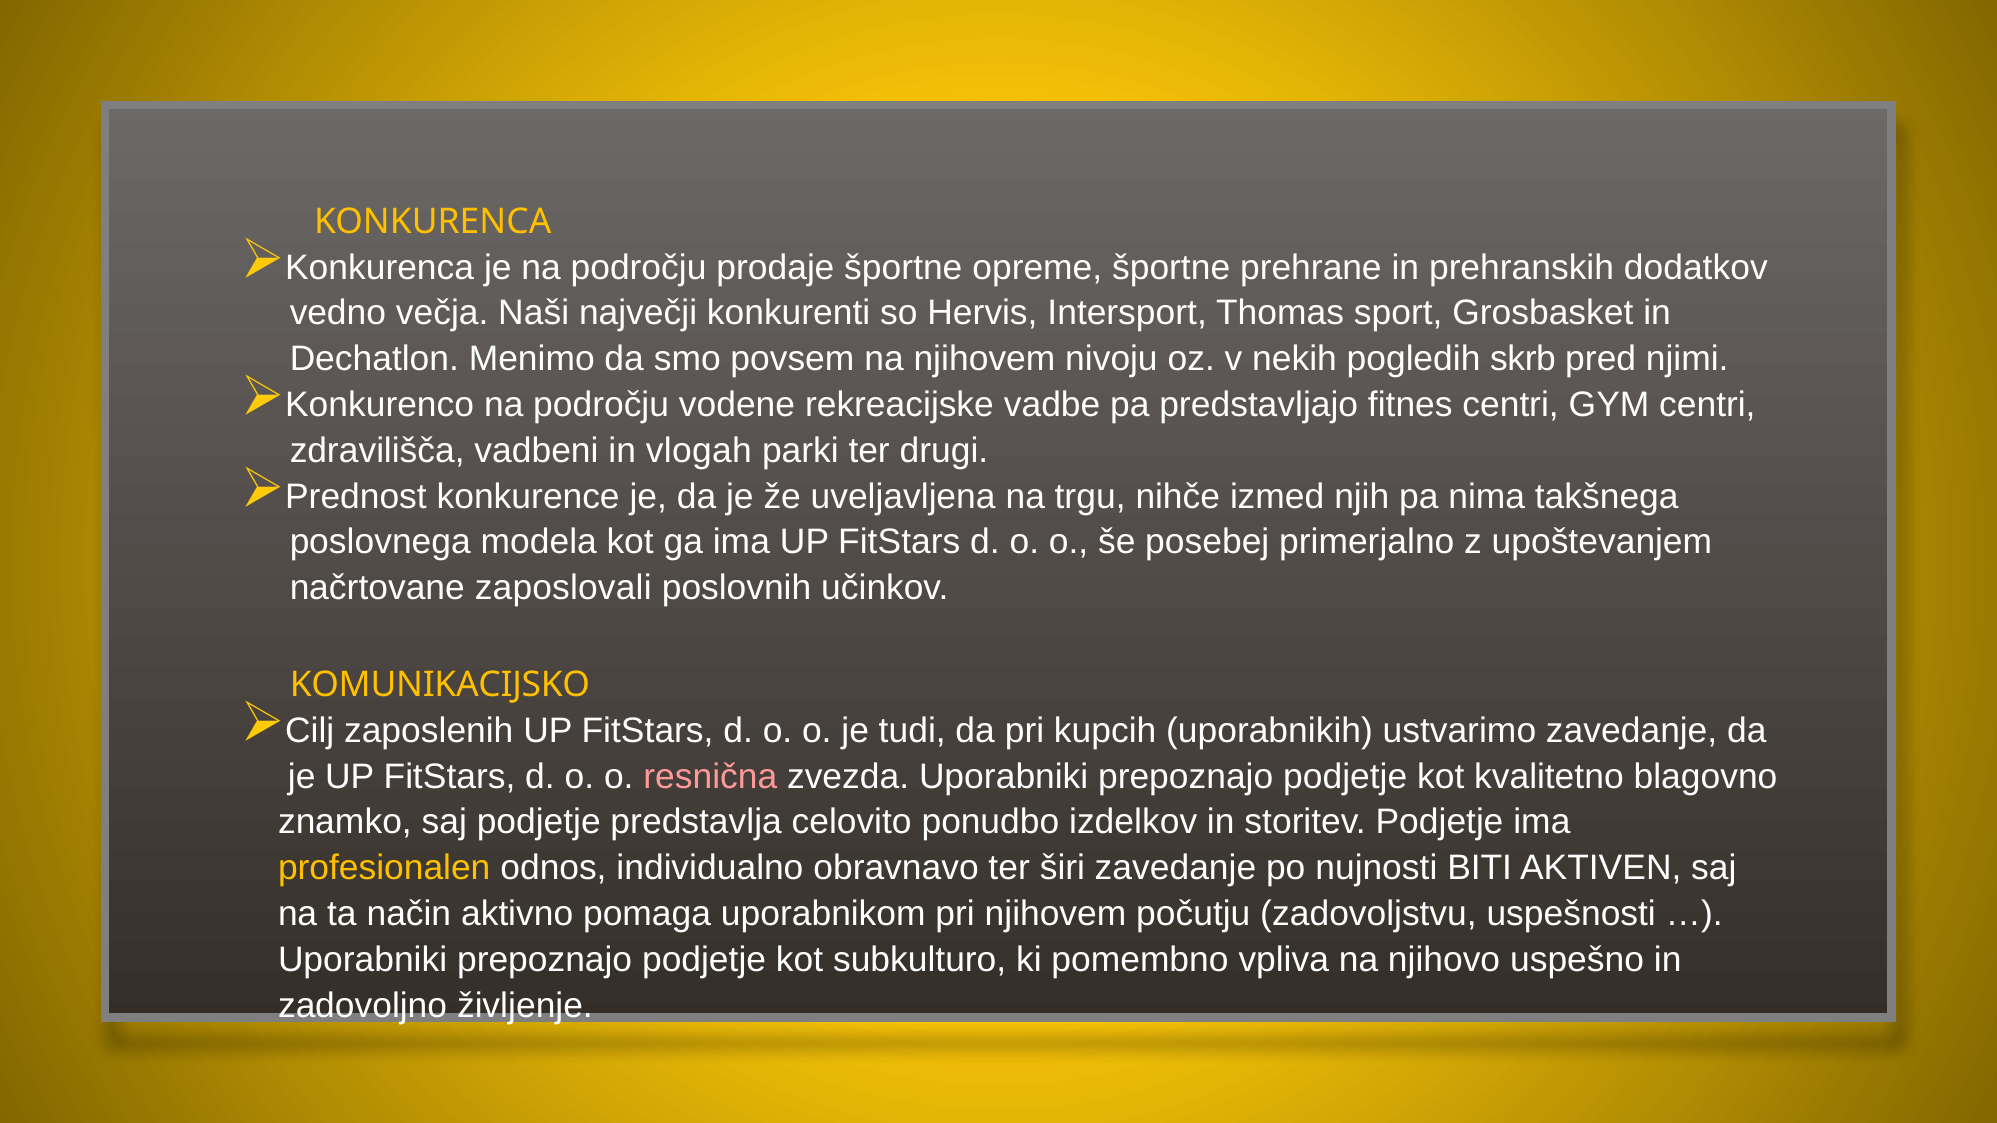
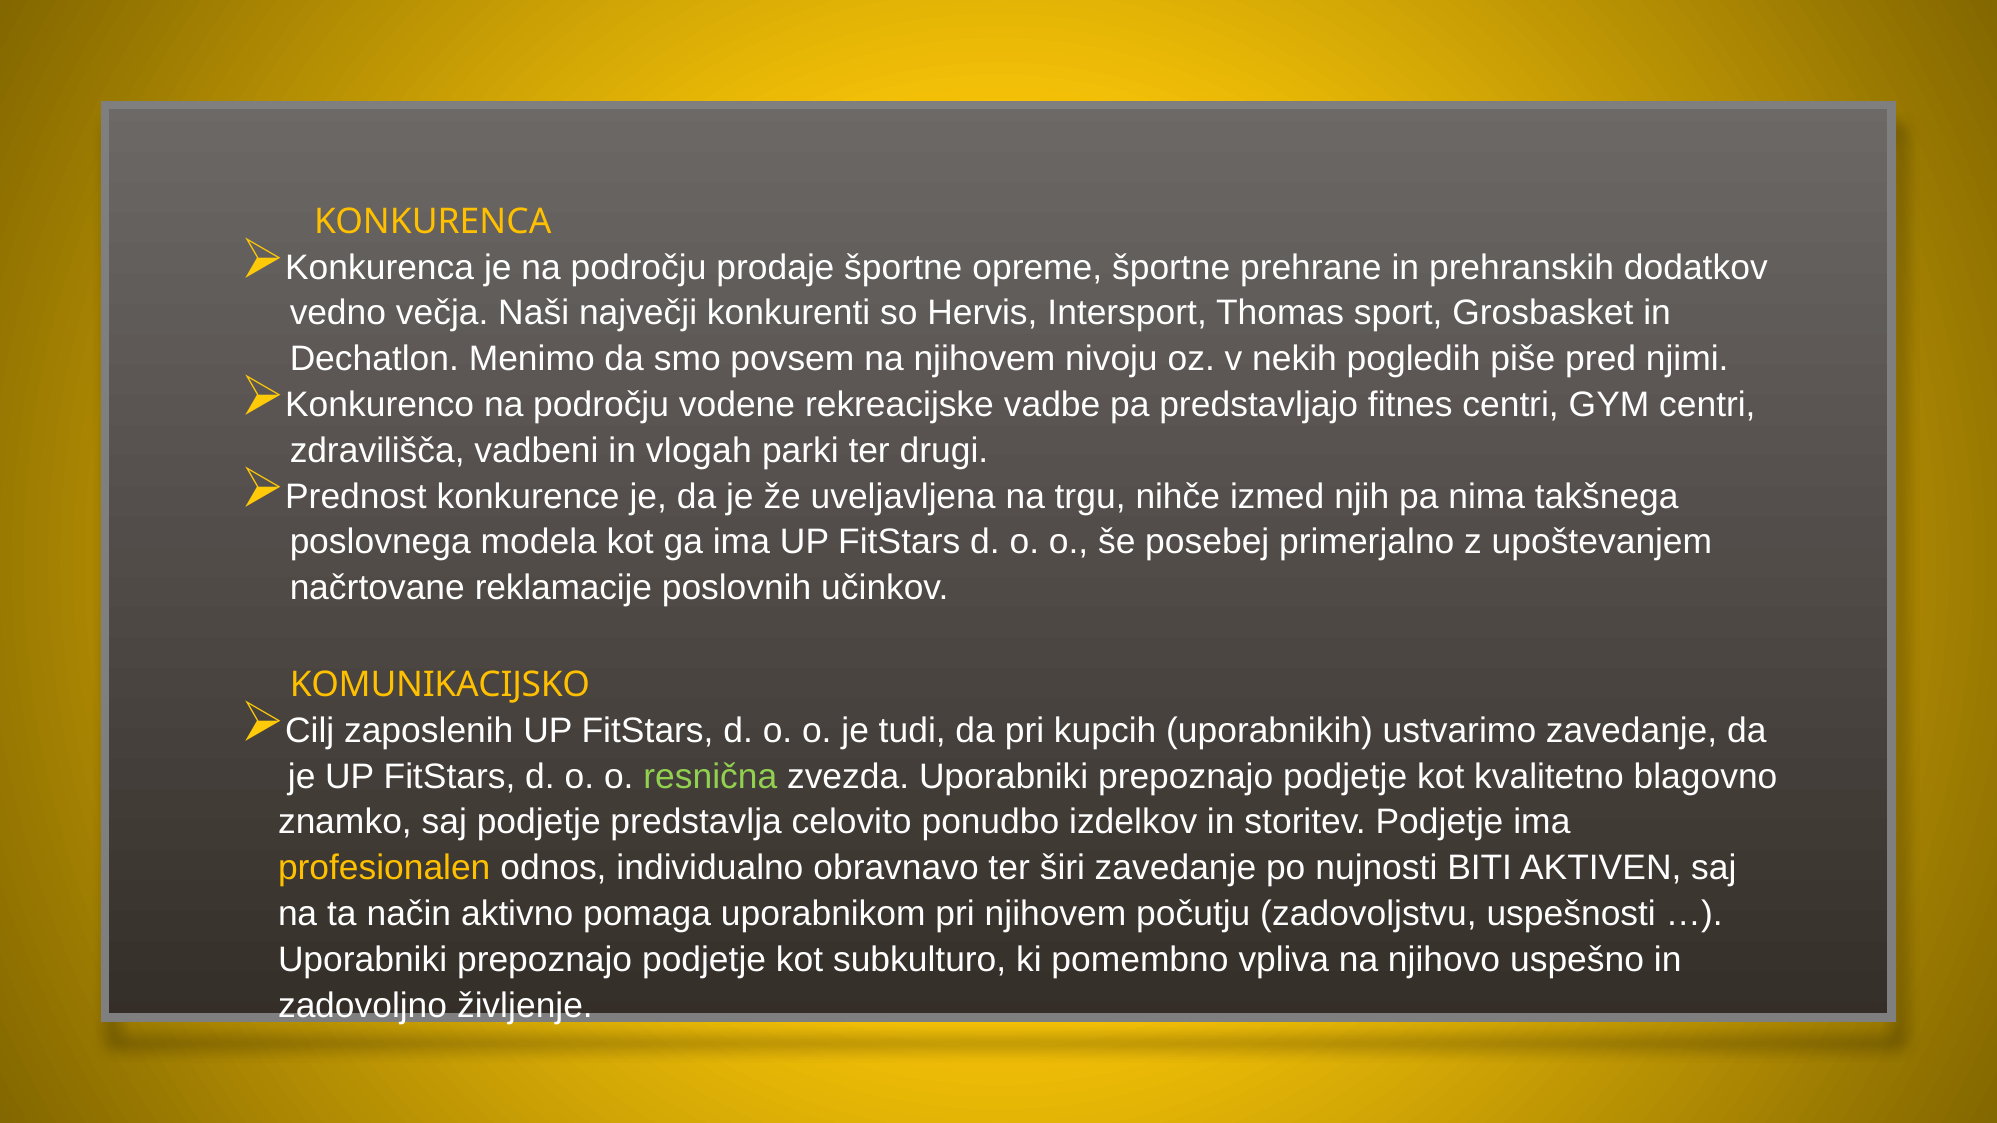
skrb: skrb -> piše
zaposlovali: zaposlovali -> reklamacije
resnična colour: pink -> light green
